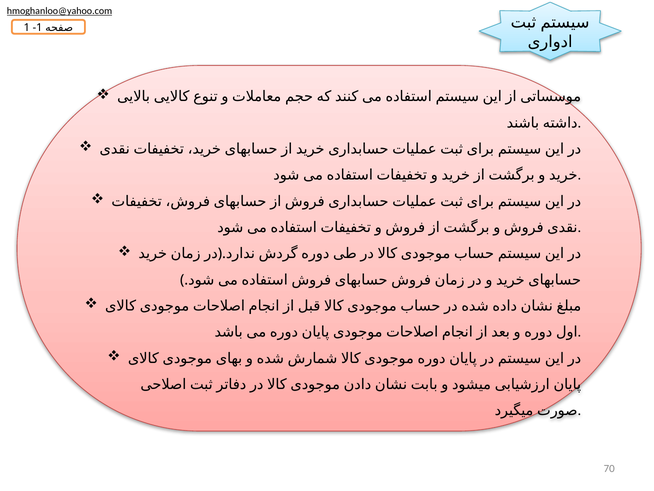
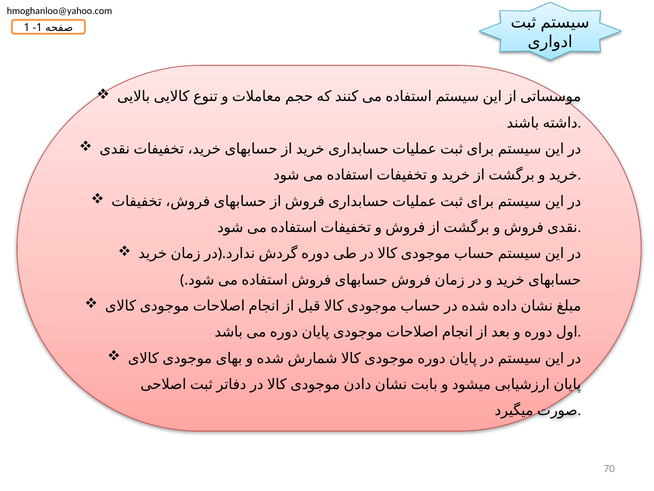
hmoghanloo@yahoo.com underline: present -> none
